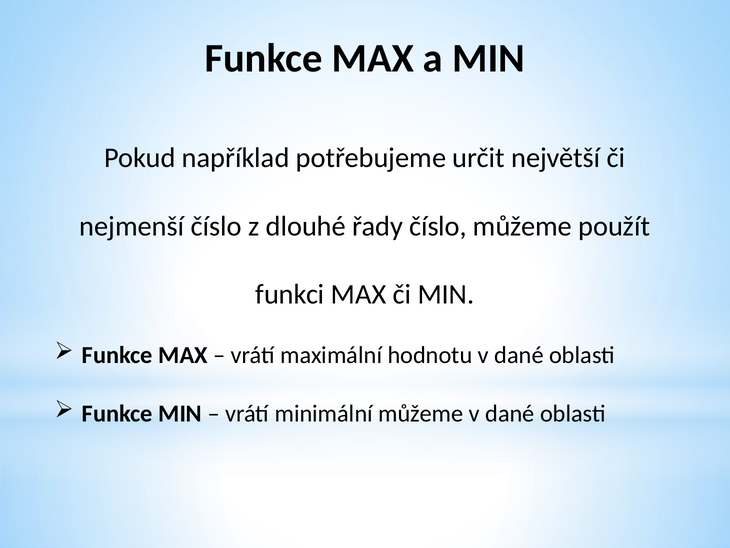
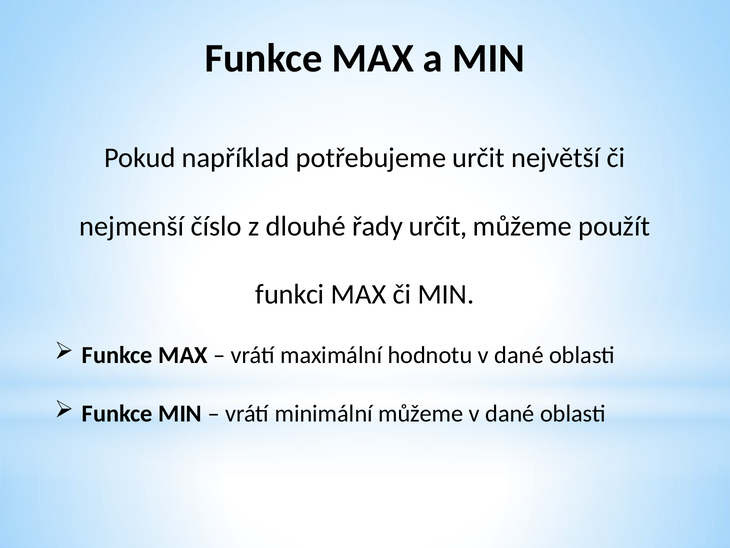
řady číslo: číslo -> určit
